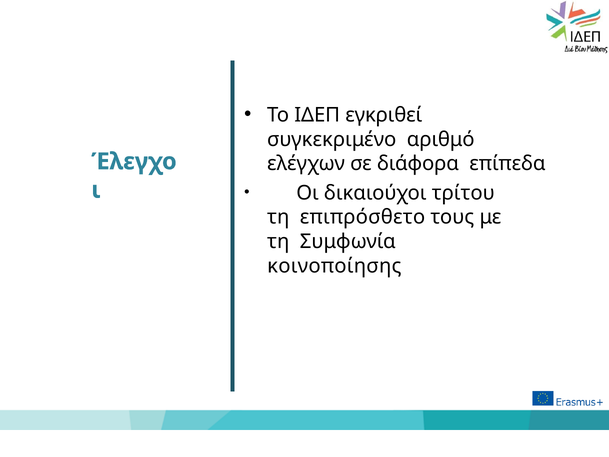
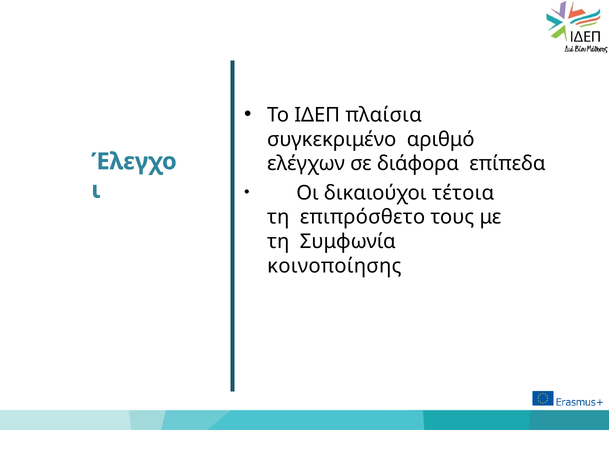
εγκριθεί: εγκριθεί -> πλαίσια
τρίτου: τρίτου -> τέτοια
